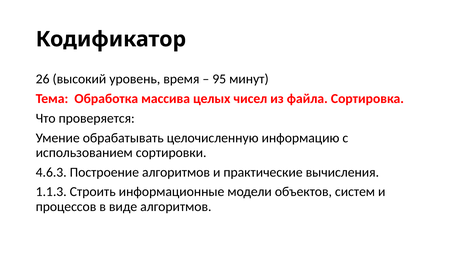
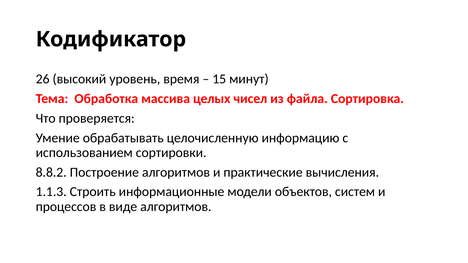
95: 95 -> 15
4.6.3: 4.6.3 -> 8.8.2
